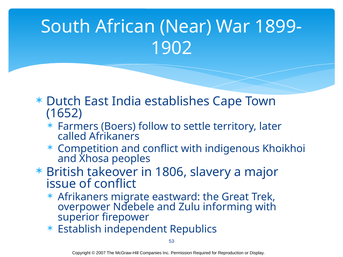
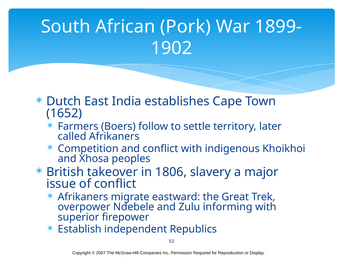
Near: Near -> Pork
